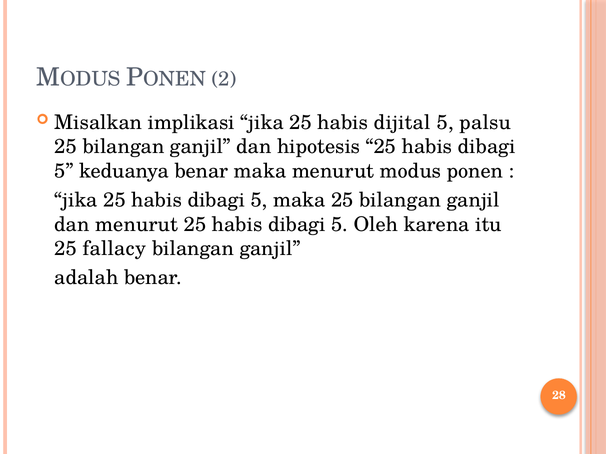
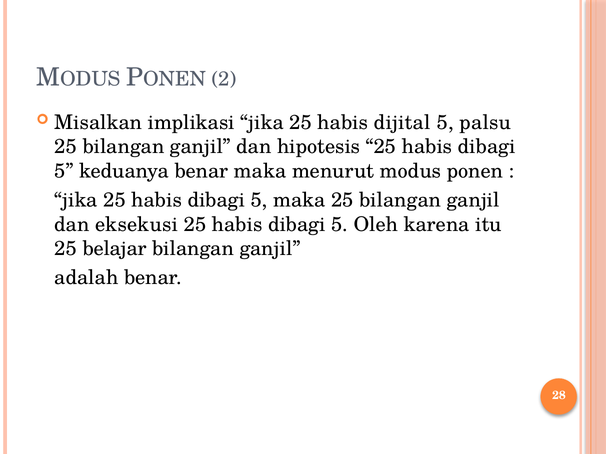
dan menurut: menurut -> eksekusi
fallacy: fallacy -> belajar
